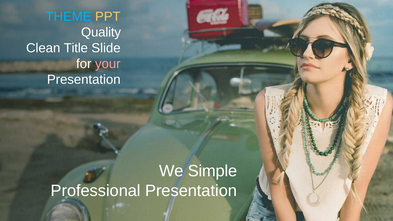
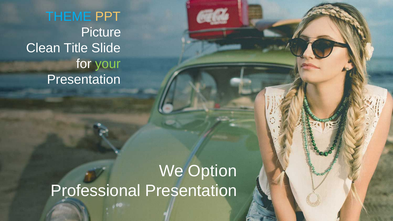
Quality: Quality -> Picture
your colour: pink -> light green
Simple: Simple -> Option
